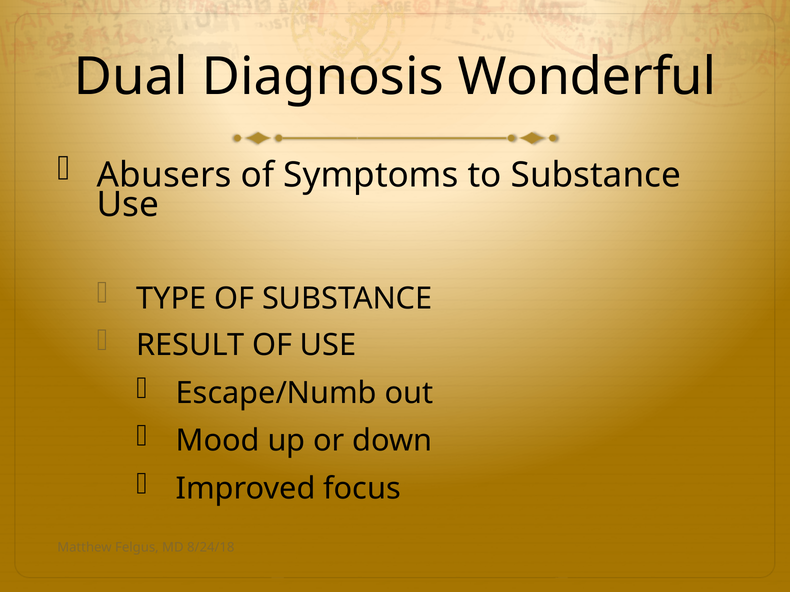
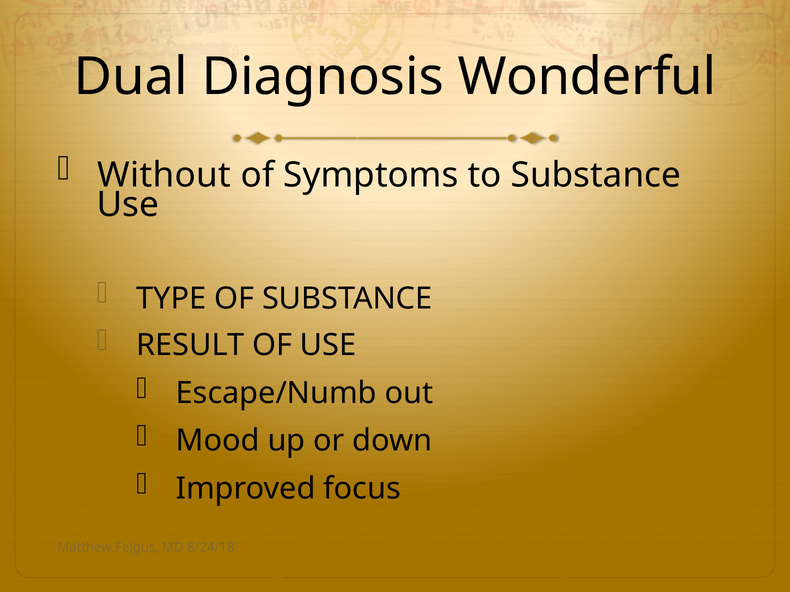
Abusers: Abusers -> Without
